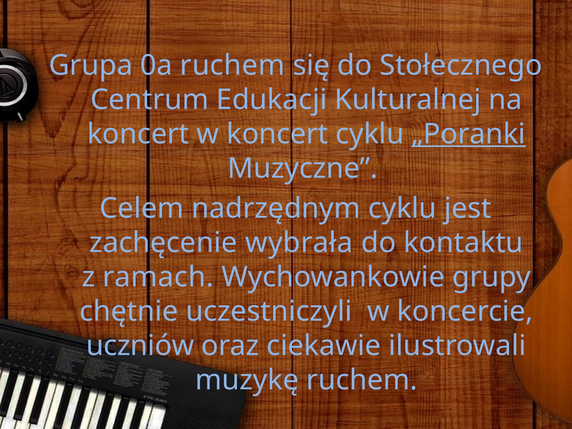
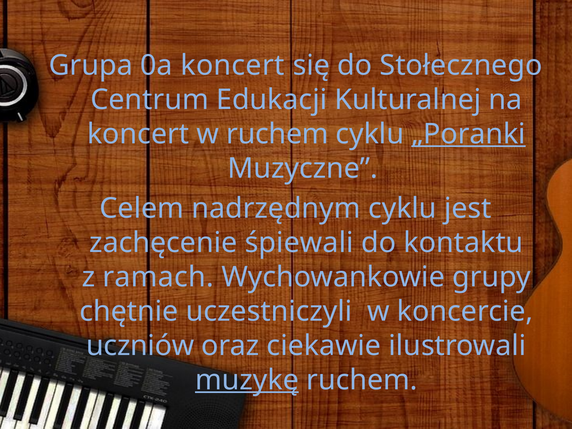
0a ruchem: ruchem -> koncert
w koncert: koncert -> ruchem
wybrała: wybrała -> śpiewali
muzykę underline: none -> present
